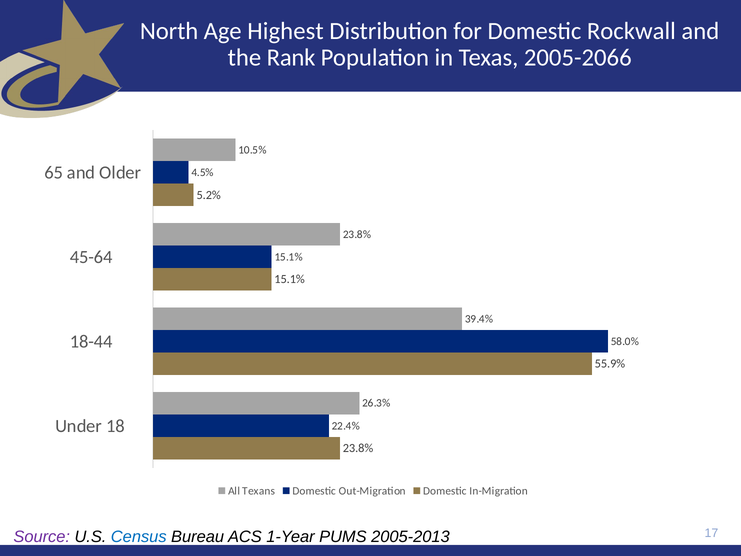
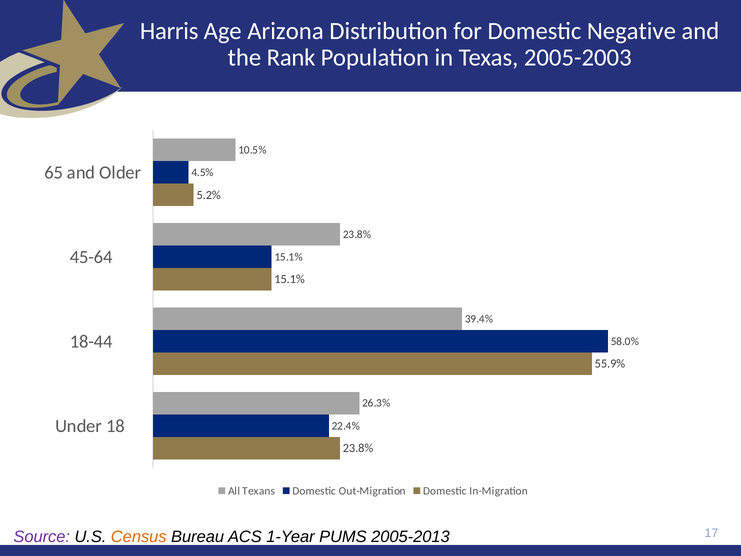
North: North -> Harris
Highest: Highest -> Arizona
Rockwall: Rockwall -> Negative
2005-2066: 2005-2066 -> 2005-2003
Census colour: blue -> orange
